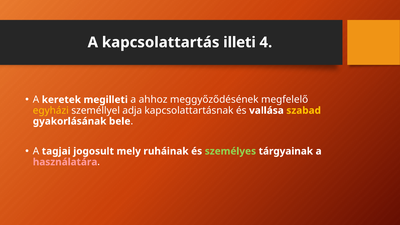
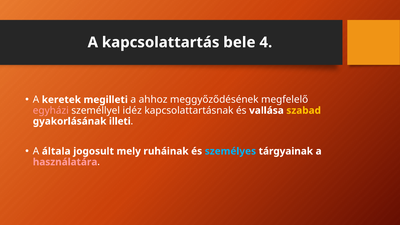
illeti: illeti -> bele
egyházi colour: yellow -> pink
adja: adja -> idéz
bele: bele -> illeti
tagjai: tagjai -> általa
személyes colour: light green -> light blue
